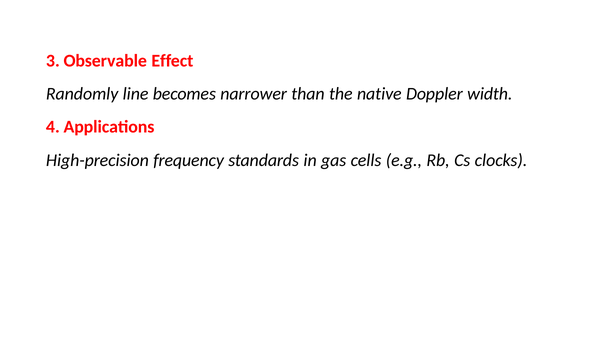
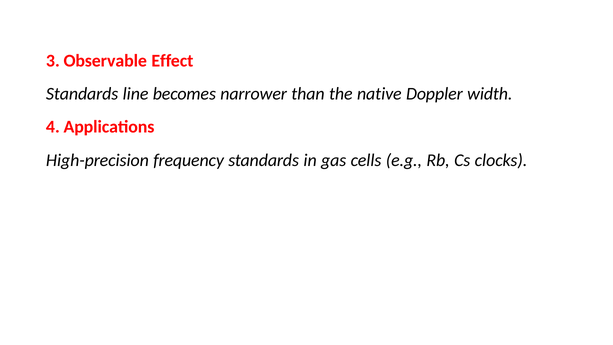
Randomly at (82, 94): Randomly -> Standards
